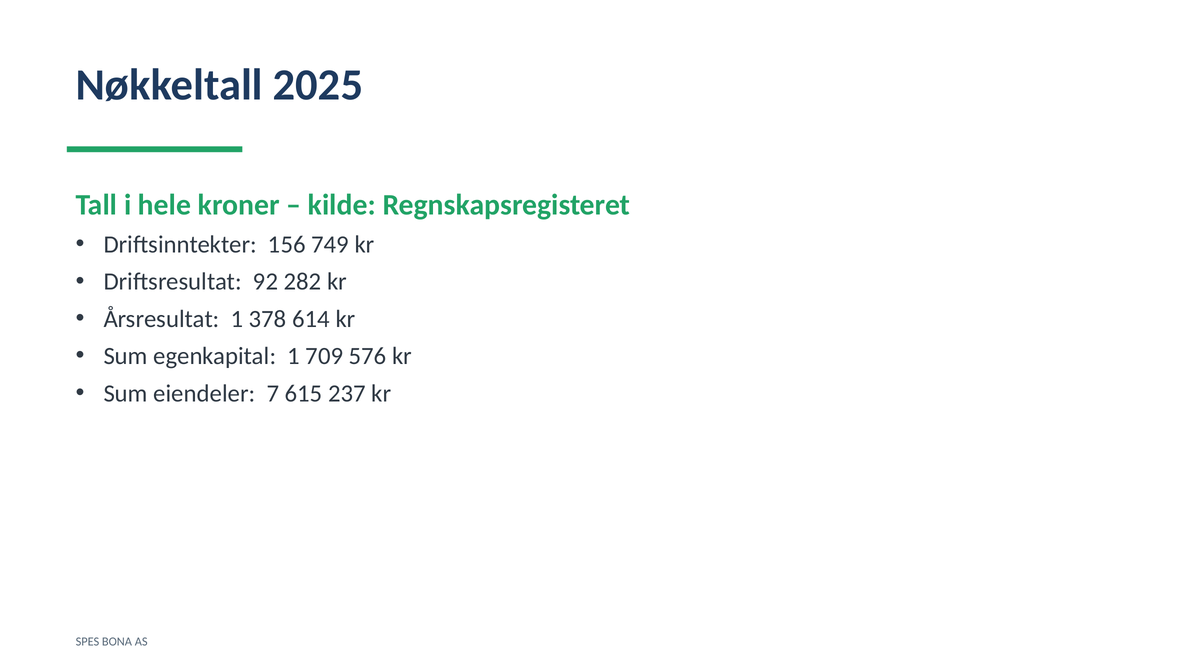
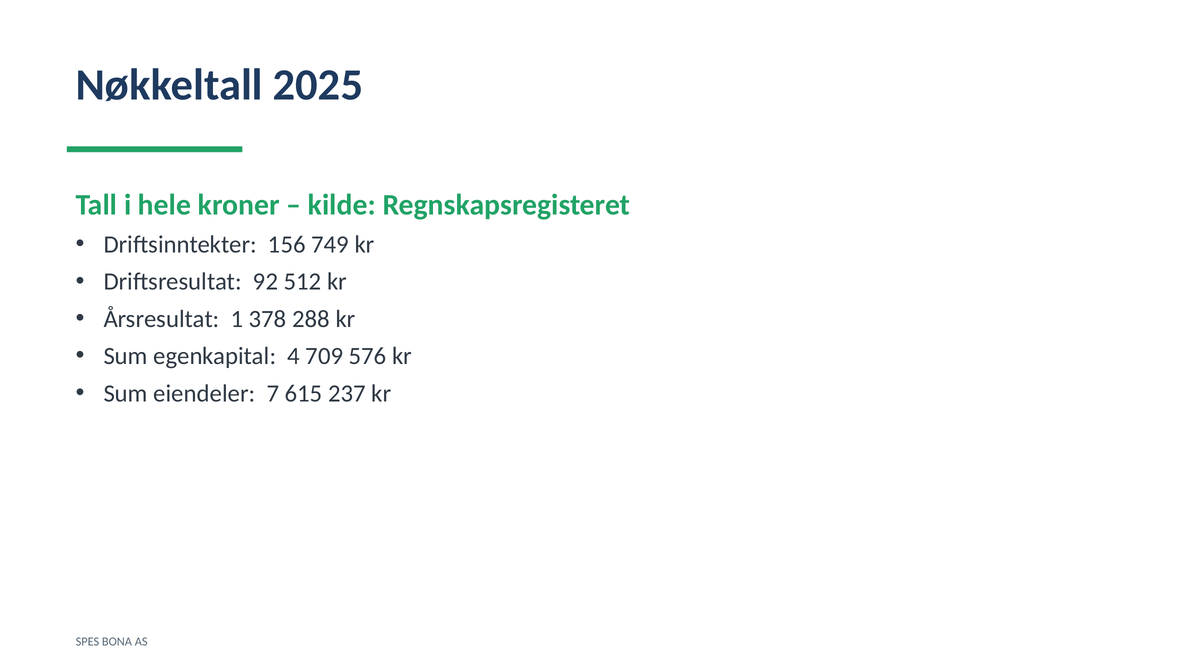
282: 282 -> 512
614: 614 -> 288
egenkapital 1: 1 -> 4
